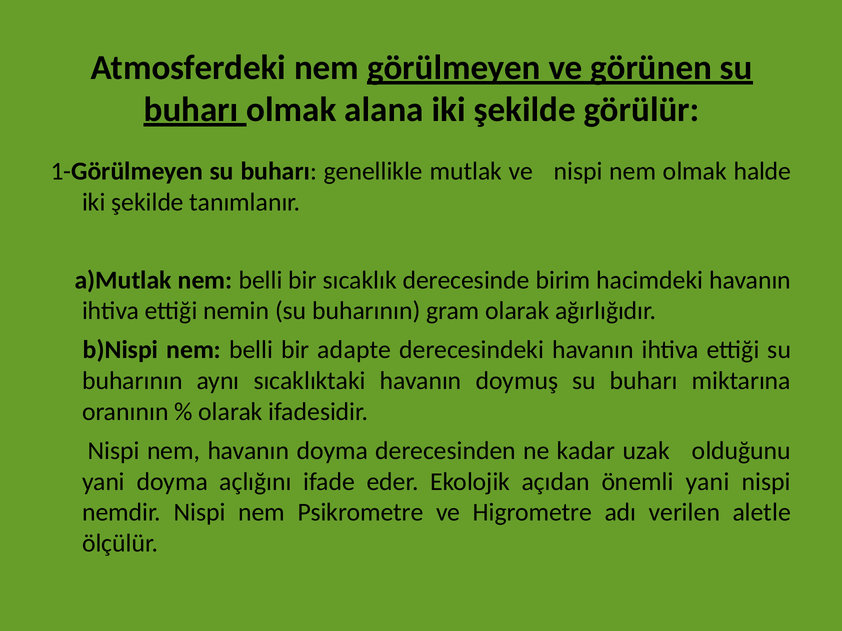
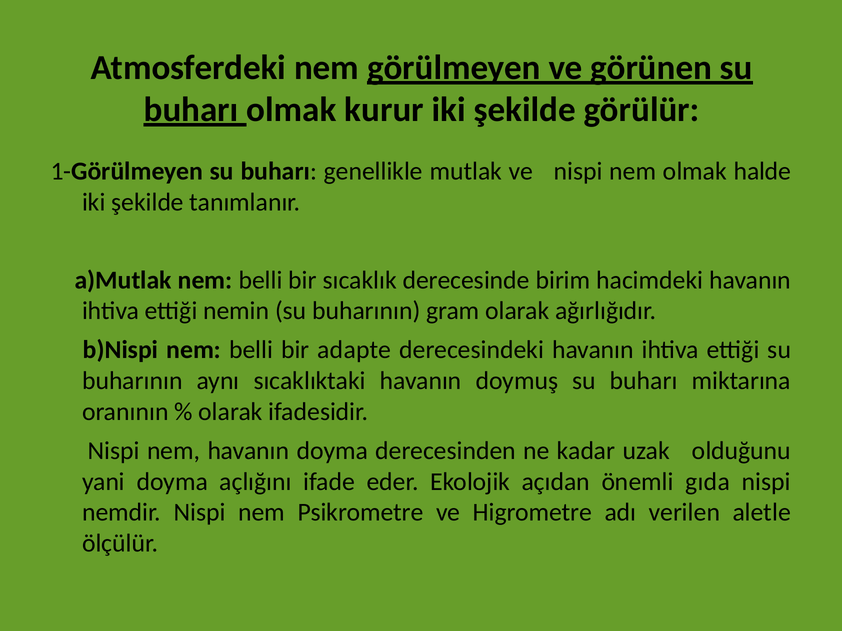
alana: alana -> kurur
önemli yani: yani -> gıda
